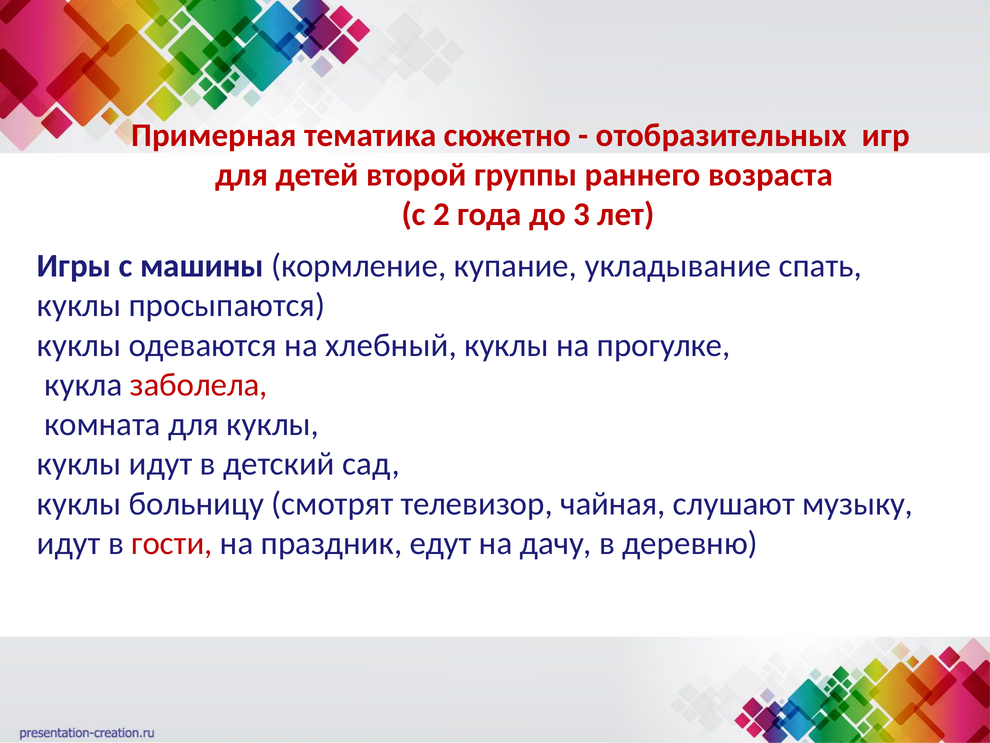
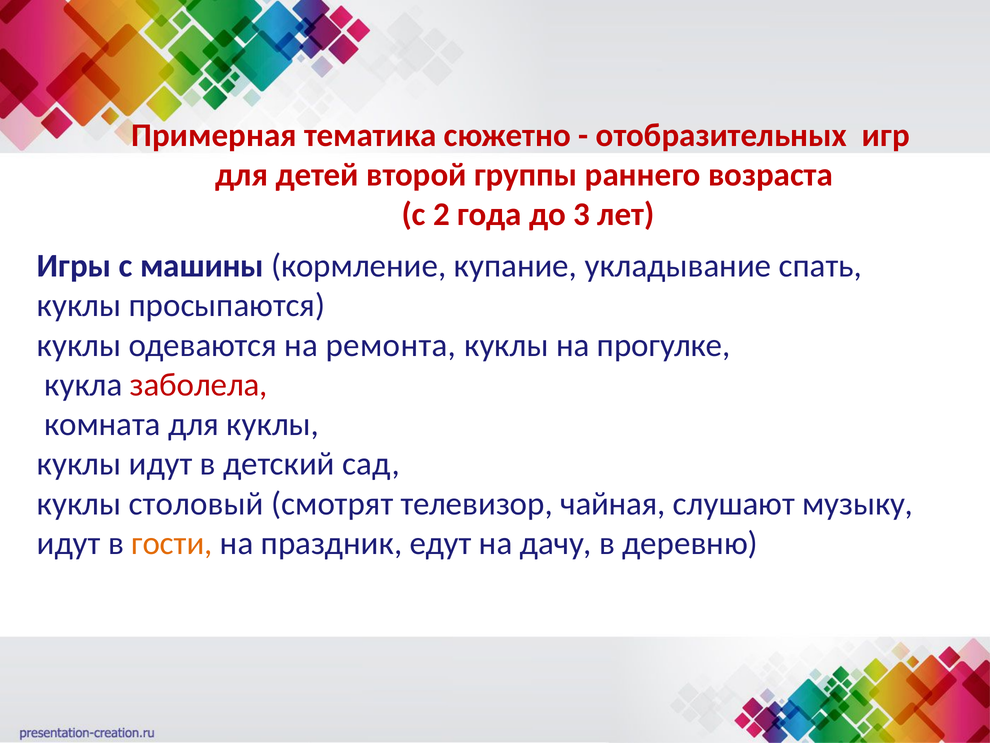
хлебный: хлебный -> ремонта
больницу: больницу -> столовый
гости colour: red -> orange
